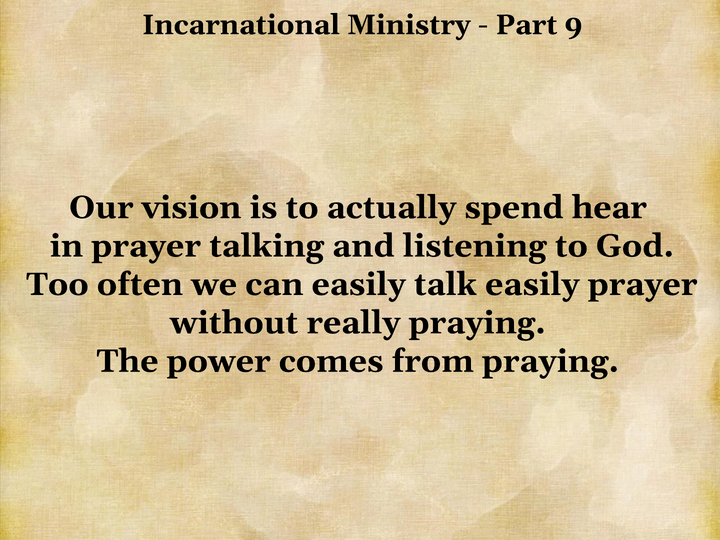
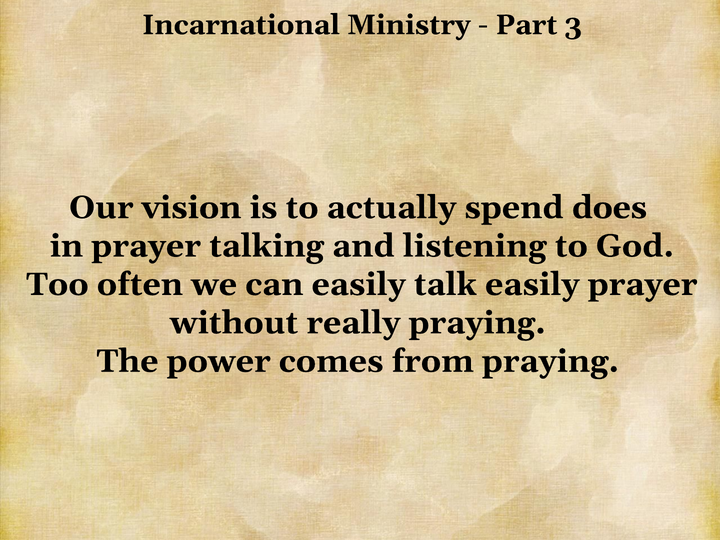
9: 9 -> 3
hear: hear -> does
